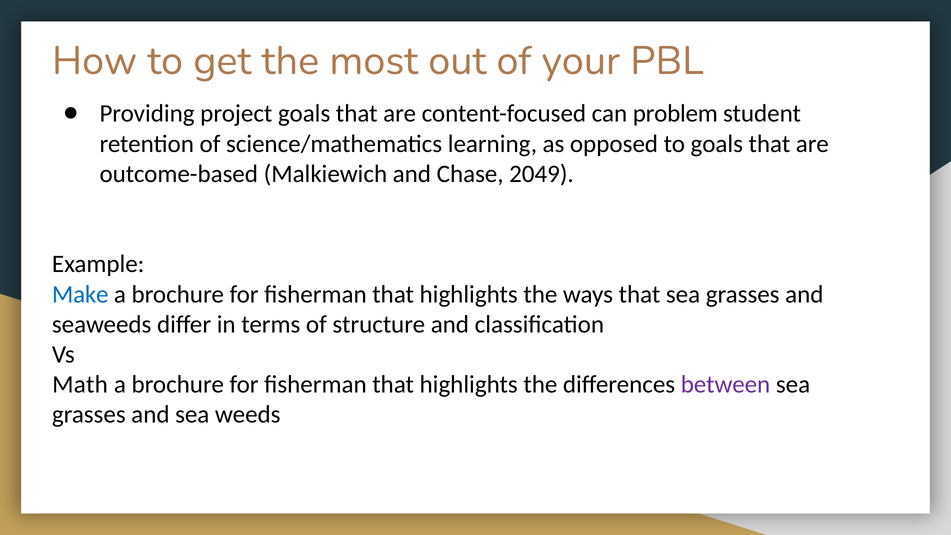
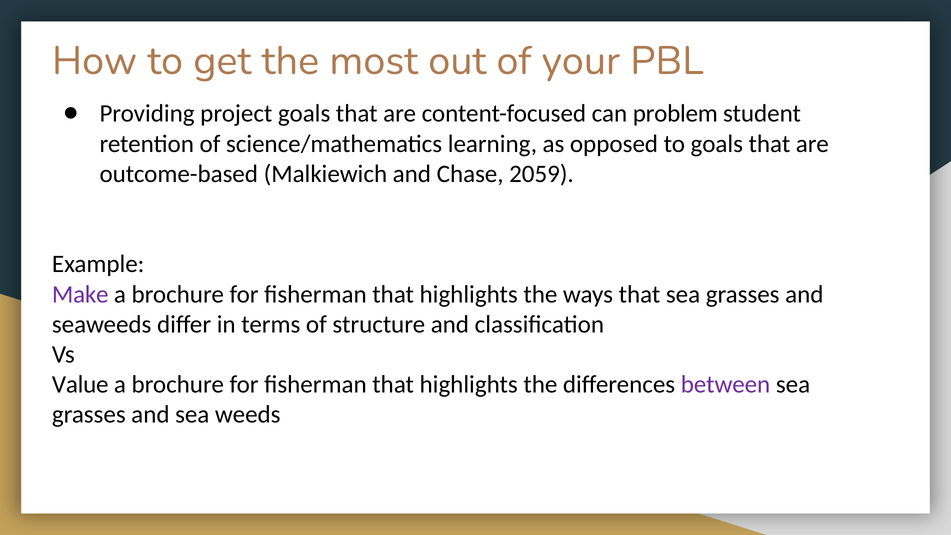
2049: 2049 -> 2059
Make colour: blue -> purple
Math: Math -> Value
